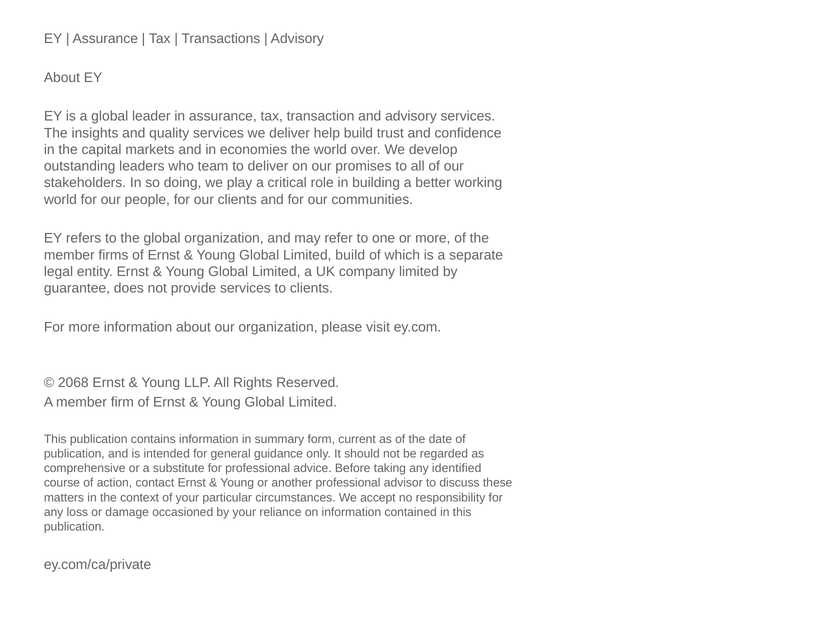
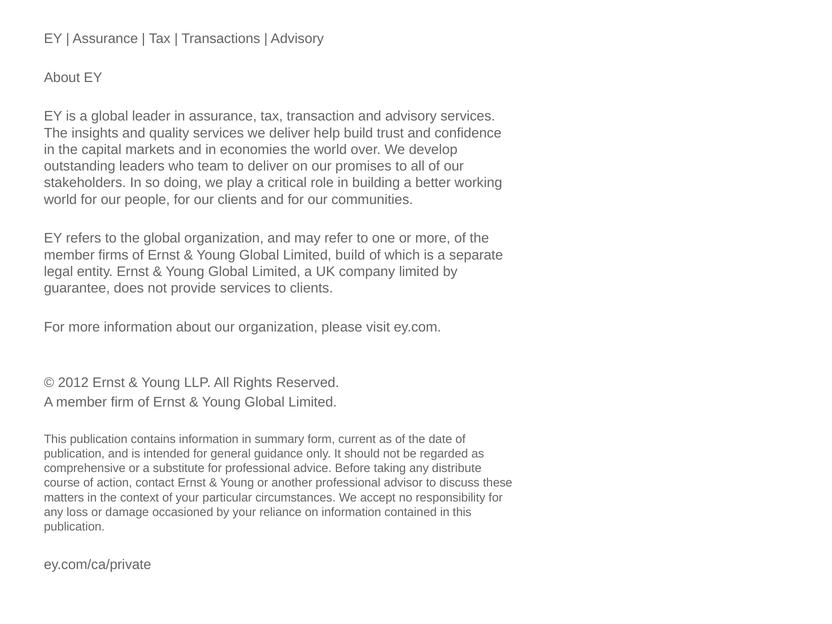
2068: 2068 -> 2012
identified: identified -> distribute
